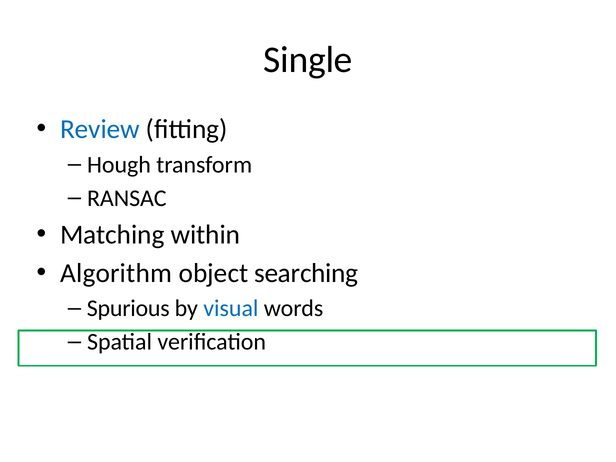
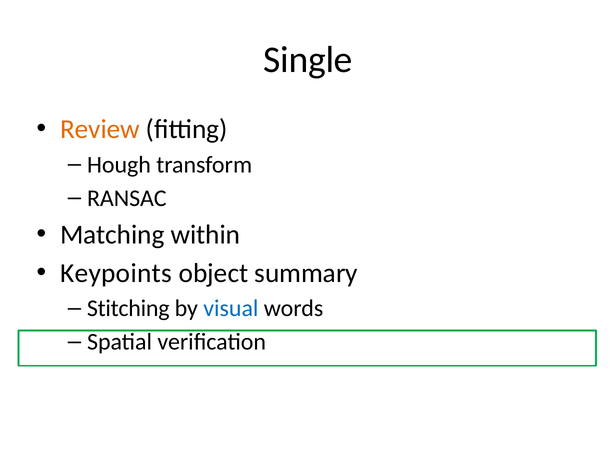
Review colour: blue -> orange
Algorithm: Algorithm -> Keypoints
searching: searching -> summary
Spurious: Spurious -> Stitching
